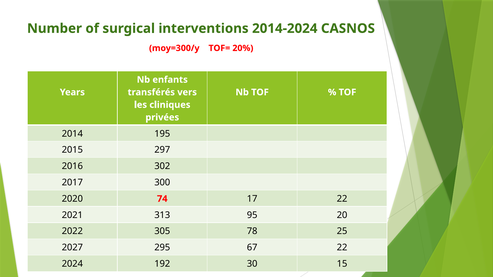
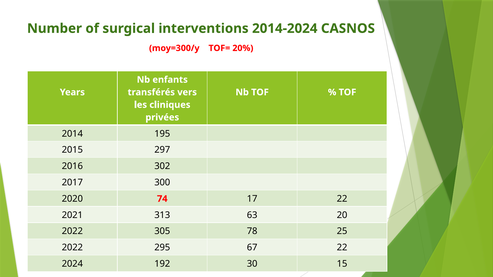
95: 95 -> 63
2027 at (72, 248): 2027 -> 2022
